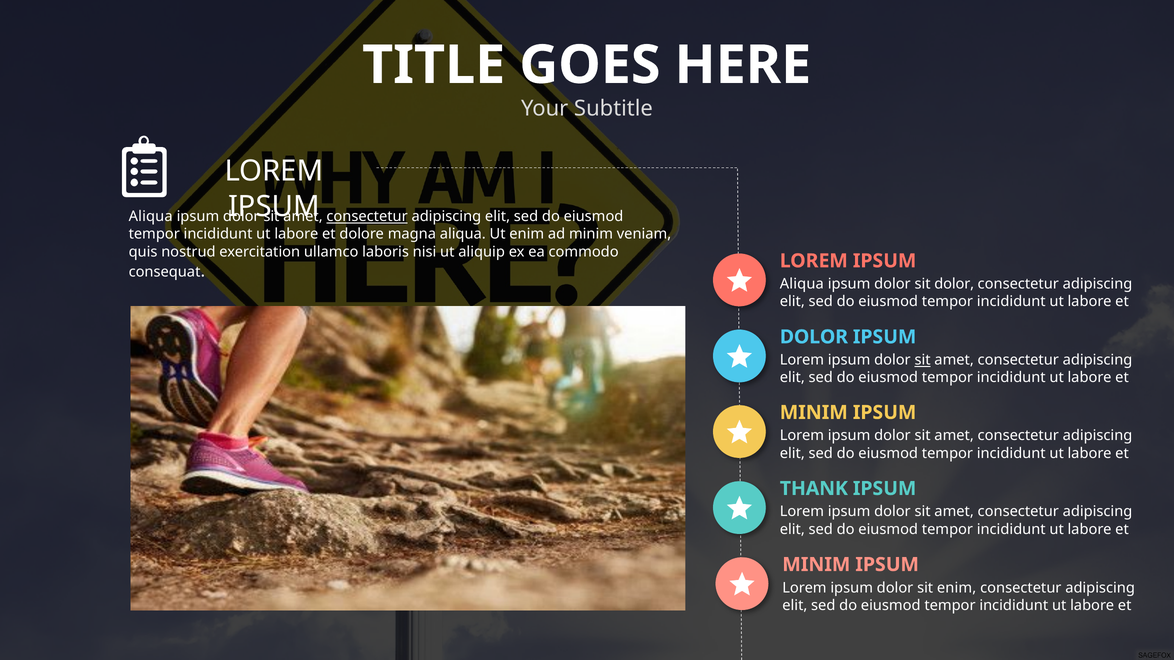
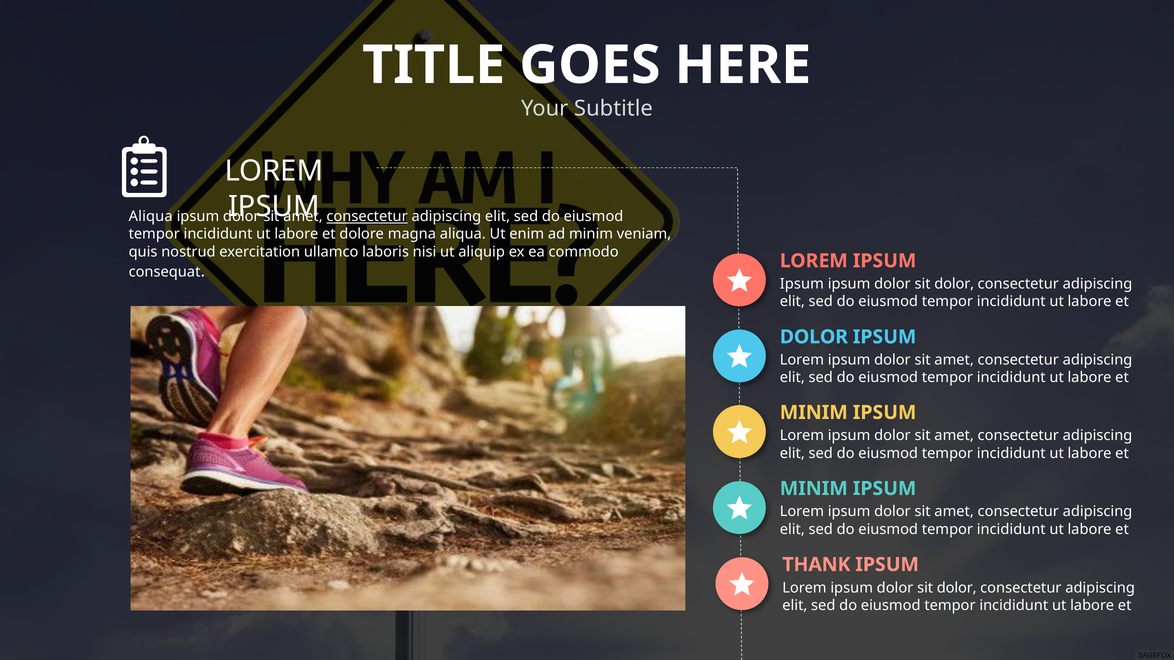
Aliqua at (802, 284): Aliqua -> Ipsum
sit at (923, 360) underline: present -> none
THANK at (814, 489): THANK -> MINIM
MINIM at (816, 565): MINIM -> THANK
enim at (957, 588): enim -> dolor
